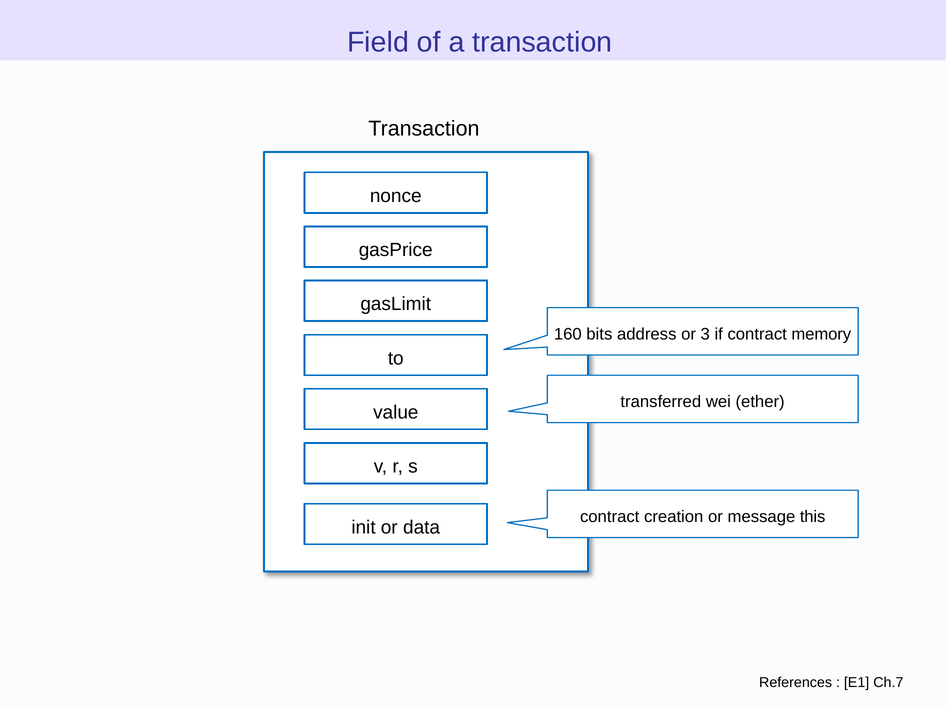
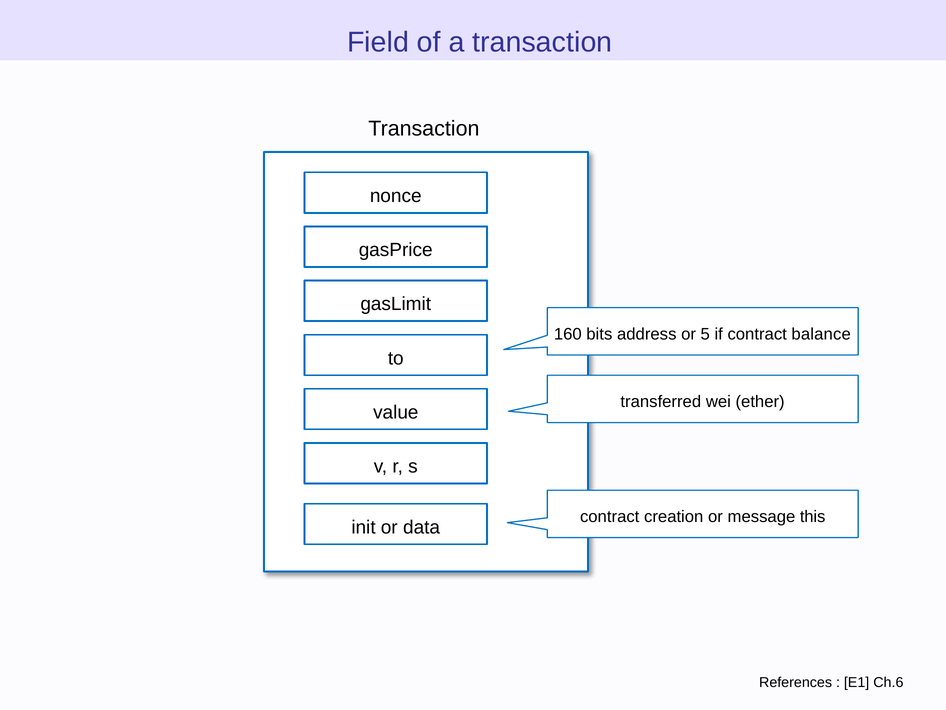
3: 3 -> 5
memory: memory -> balance
Ch.7: Ch.7 -> Ch.6
